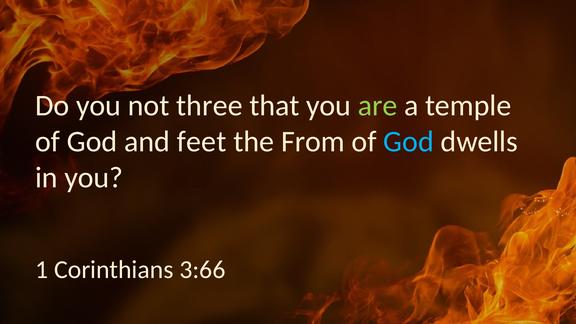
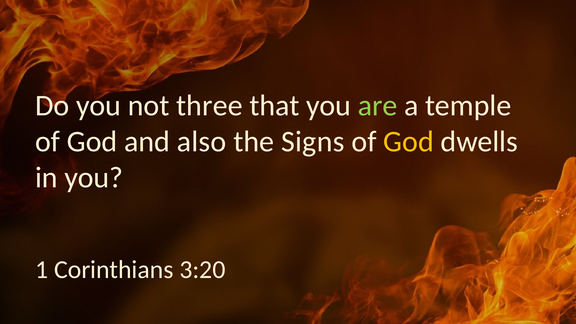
feet: feet -> also
From: From -> Signs
God at (409, 142) colour: light blue -> yellow
3:66: 3:66 -> 3:20
